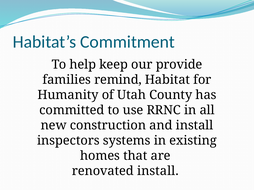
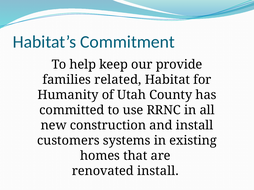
remind: remind -> related
inspectors: inspectors -> customers
